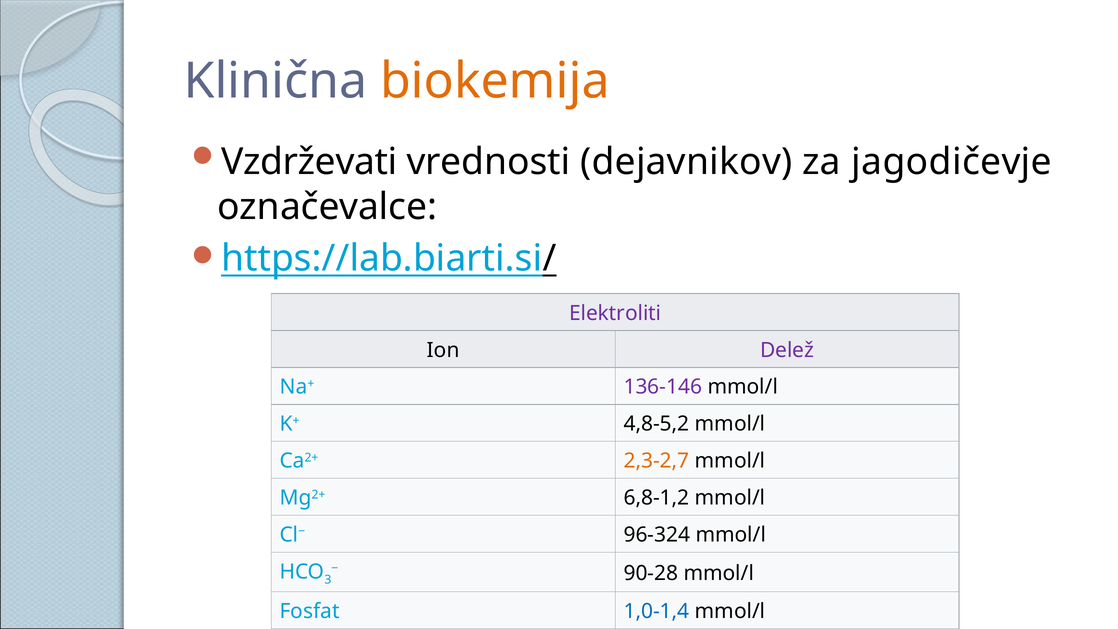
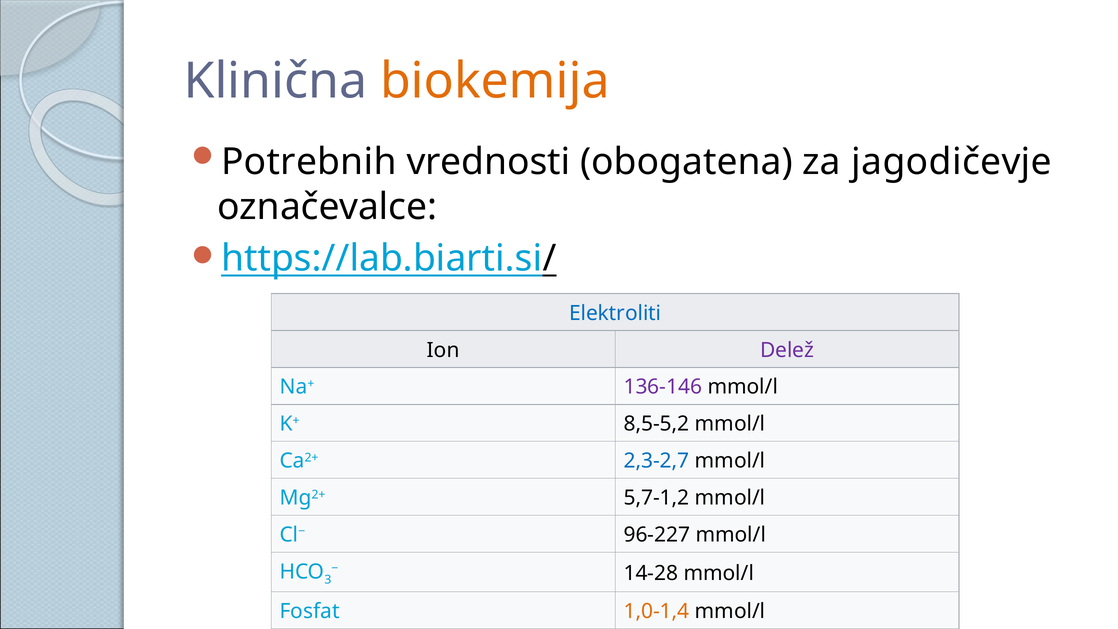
Vzdrževati: Vzdrževati -> Potrebnih
dejavnikov: dejavnikov -> obogatena
Elektroliti colour: purple -> blue
4,8-5,2: 4,8-5,2 -> 8,5-5,2
2,3-2,7 colour: orange -> blue
6,8-1,2: 6,8-1,2 -> 5,7-1,2
96-324: 96-324 -> 96-227
90-28: 90-28 -> 14-28
1,0-1,4 colour: blue -> orange
